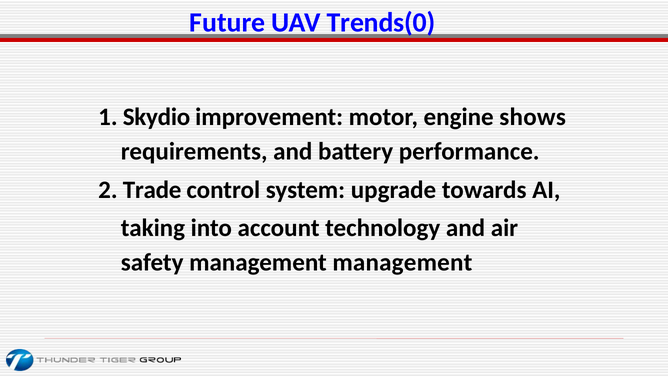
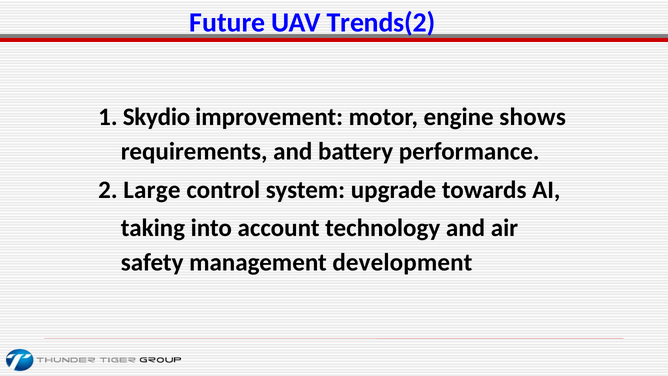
Trends(0: Trends(0 -> Trends(2
Trade: Trade -> Large
management management: management -> development
